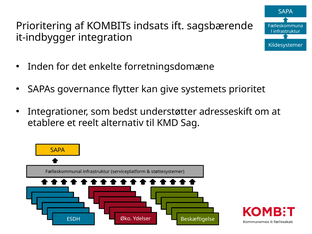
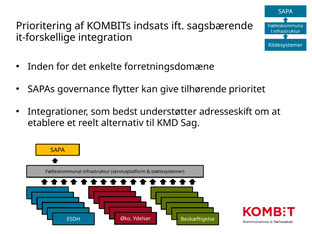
it-indbygger: it-indbygger -> it-forskellige
systemets: systemets -> tilhørende
